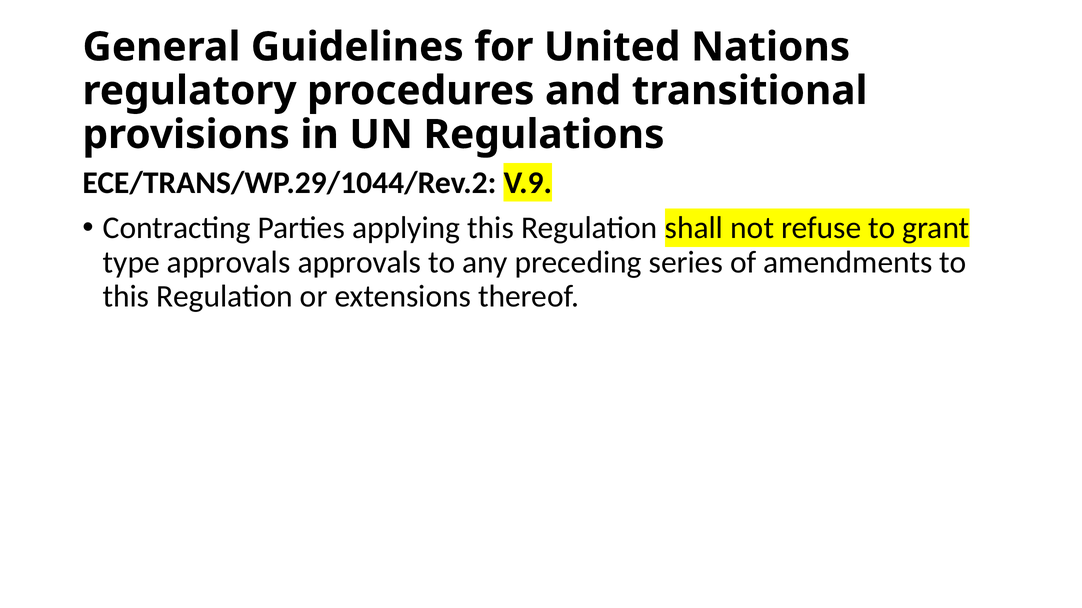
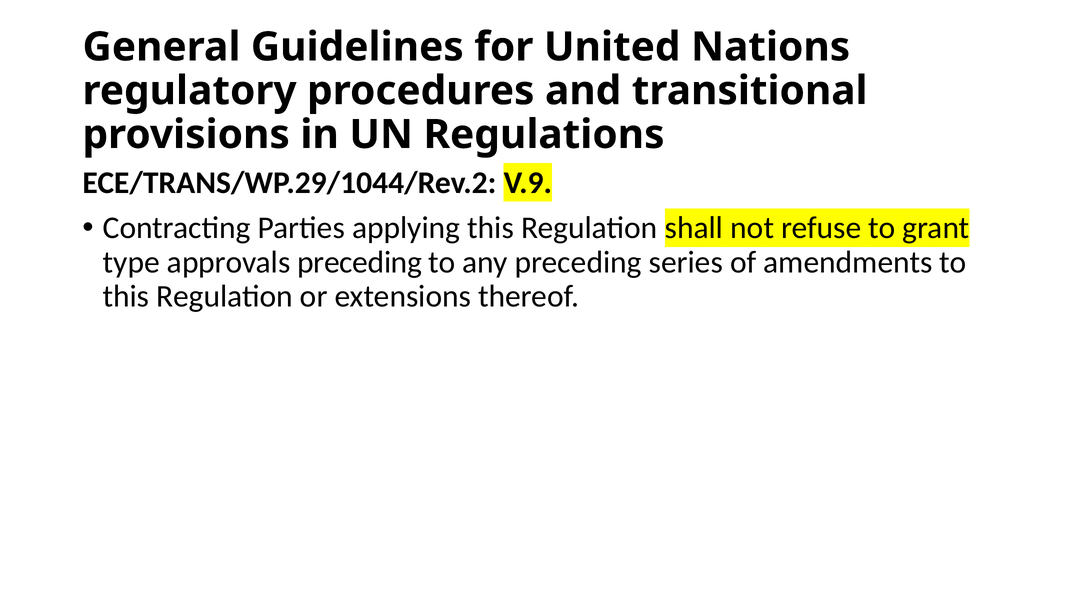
approvals approvals: approvals -> preceding
